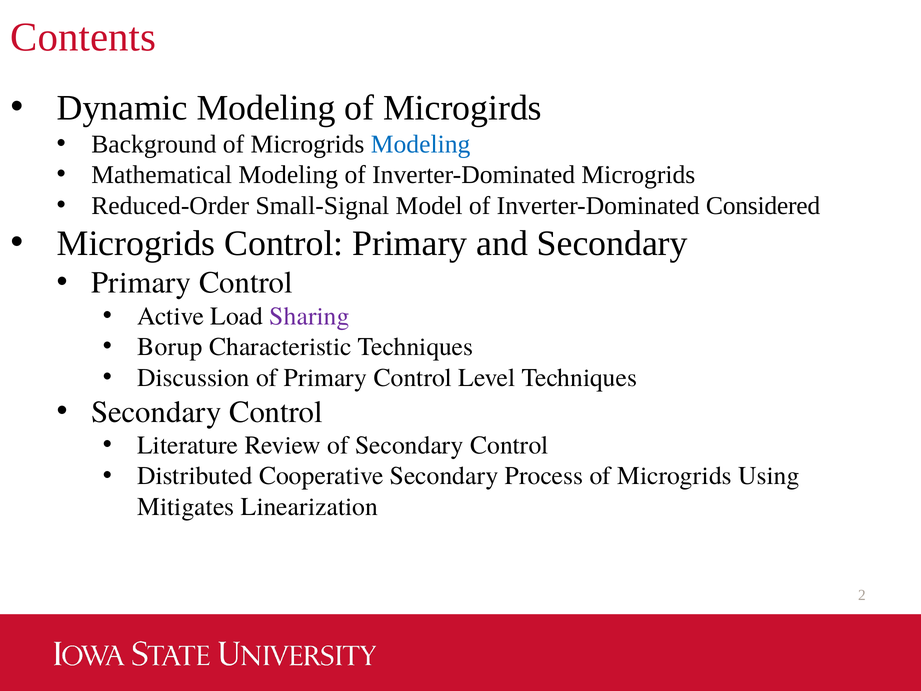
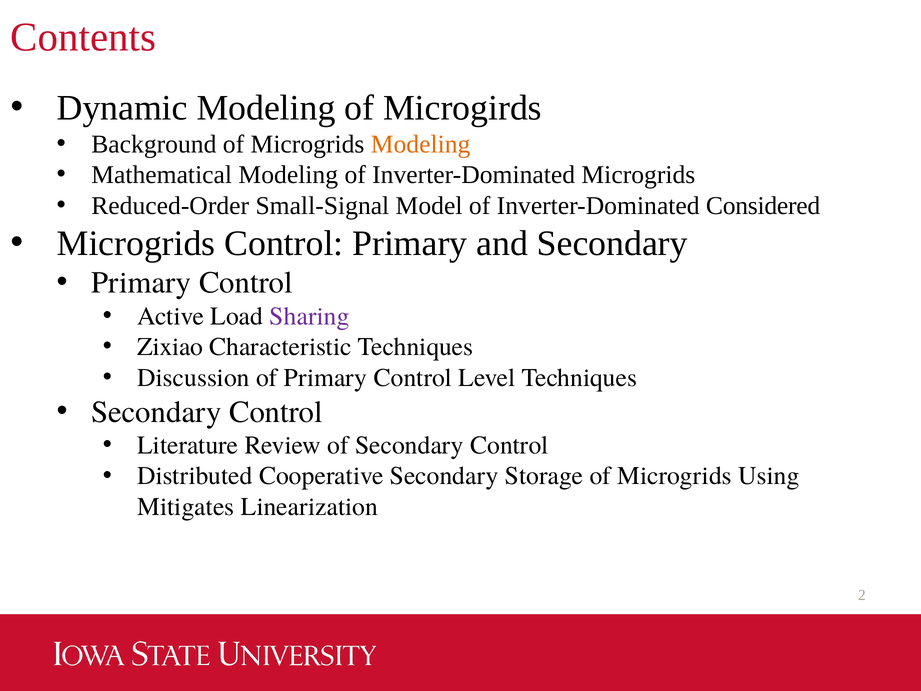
Modeling at (421, 144) colour: blue -> orange
Borup: Borup -> Zixiao
Process: Process -> Storage
